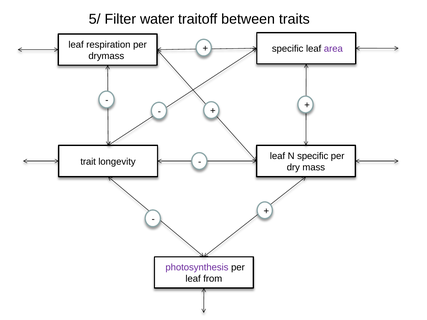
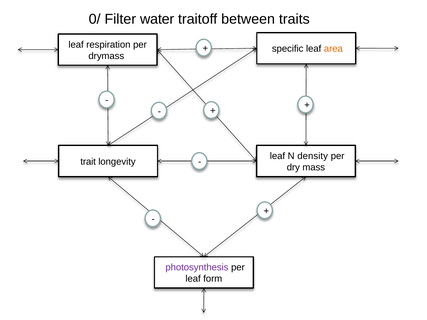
5/: 5/ -> 0/
area colour: purple -> orange
N specific: specific -> density
from: from -> form
